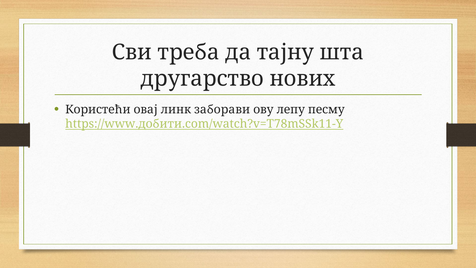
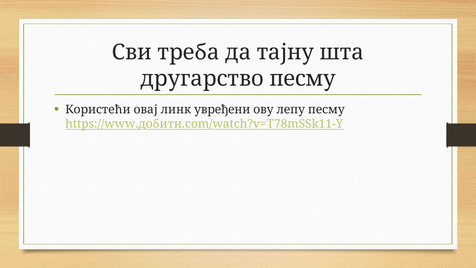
другарство нових: нових -> песму
заборави: заборави -> увређени
